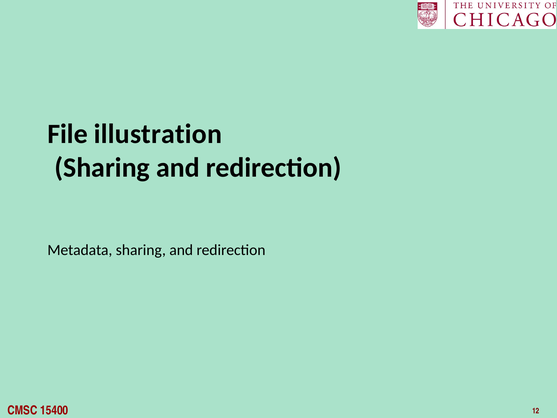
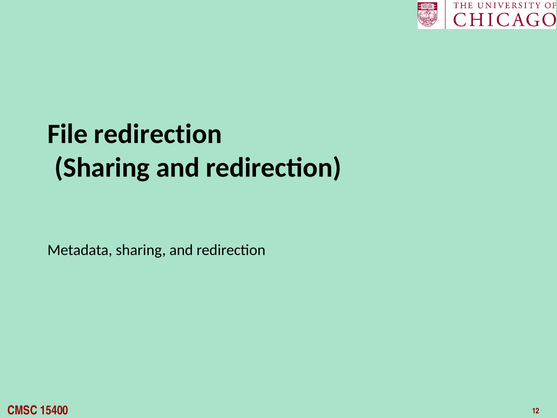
File illustration: illustration -> redirection
